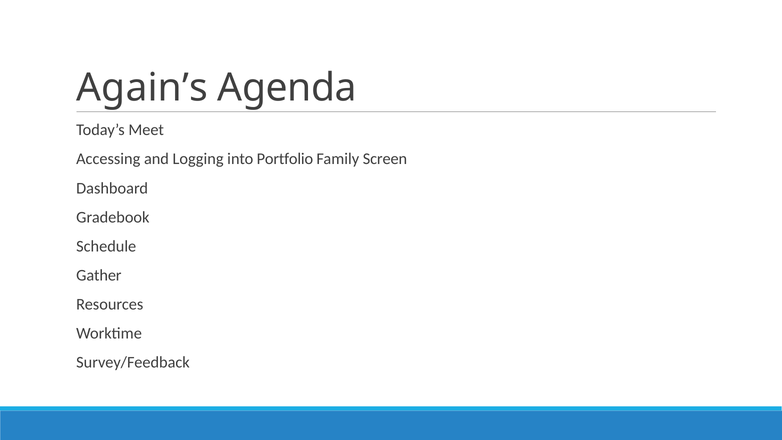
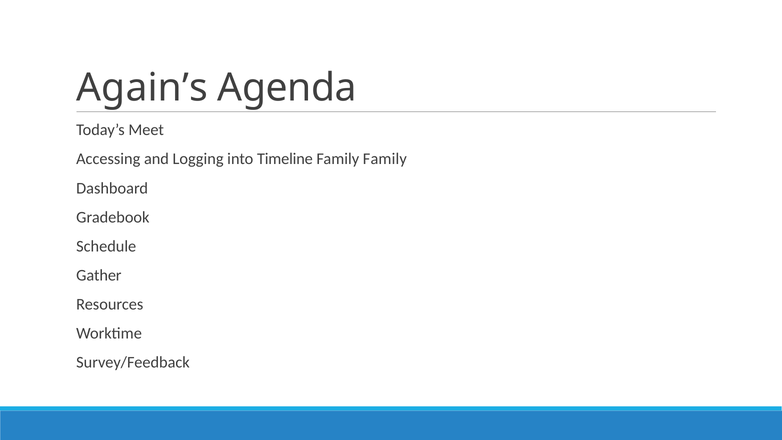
Portfolio: Portfolio -> Timeline
Family Screen: Screen -> Family
